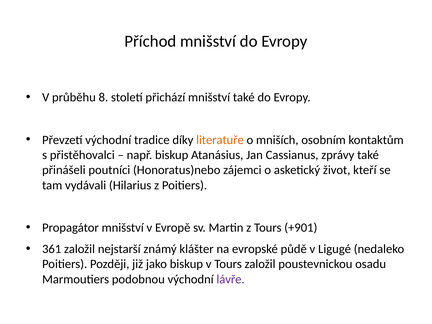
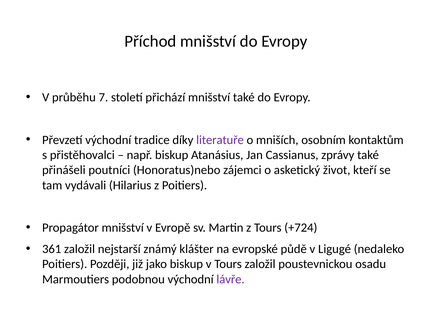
8: 8 -> 7
literatuře colour: orange -> purple
+901: +901 -> +724
